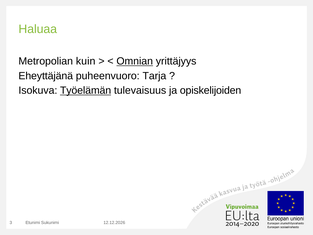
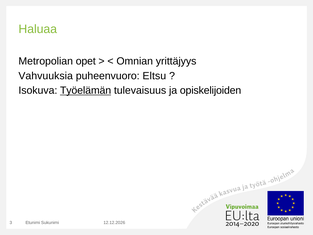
kuin: kuin -> opet
Omnian underline: present -> none
Eheyttäjänä: Eheyttäjänä -> Vahvuuksia
Tarja: Tarja -> Eltsu
